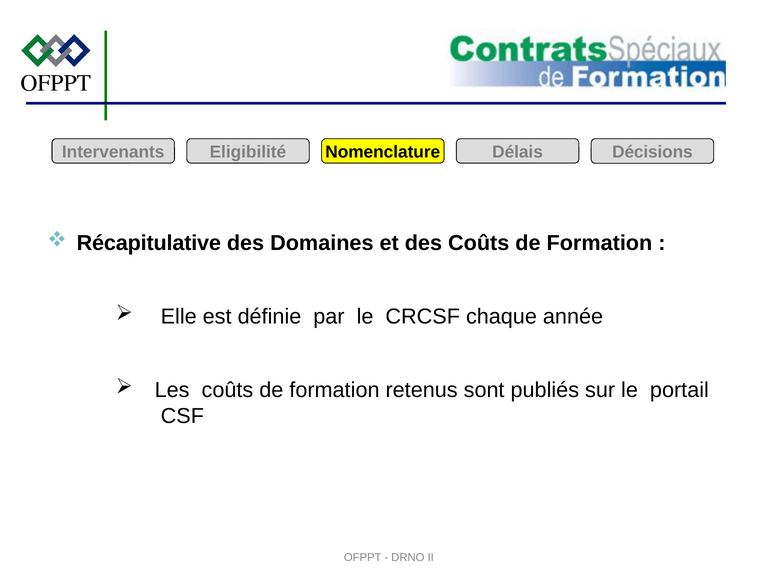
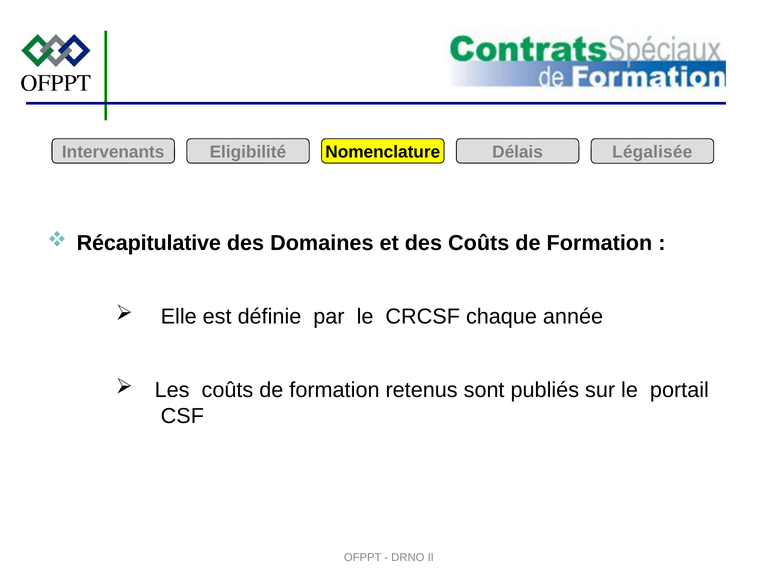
Décisions: Décisions -> Légalisée
